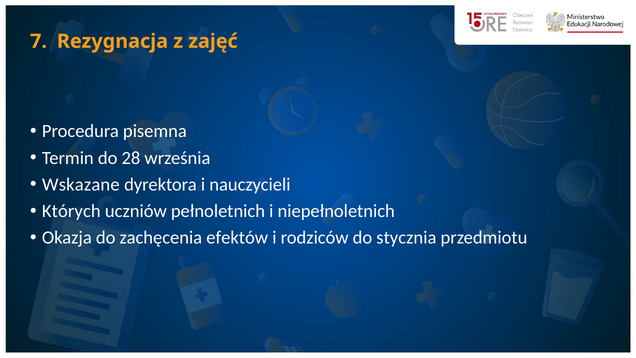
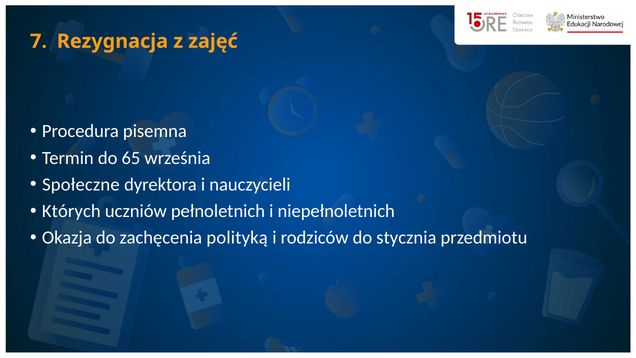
28: 28 -> 65
Wskazane: Wskazane -> Społeczne
efektów: efektów -> polityką
